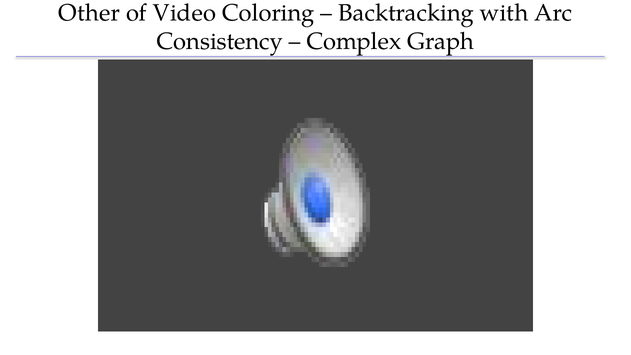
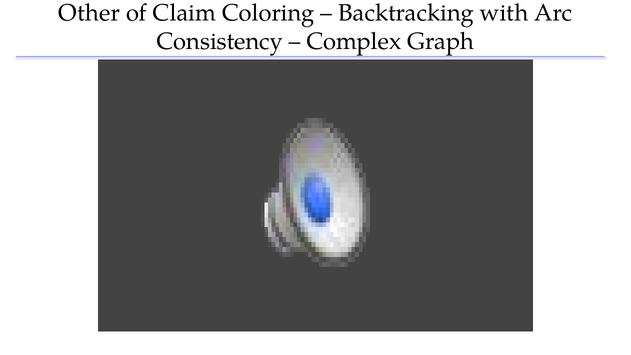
Video: Video -> Claim
